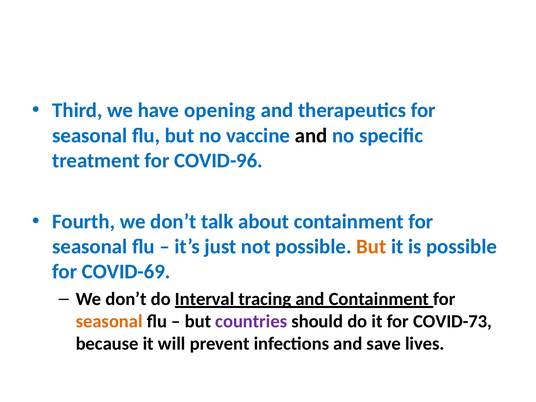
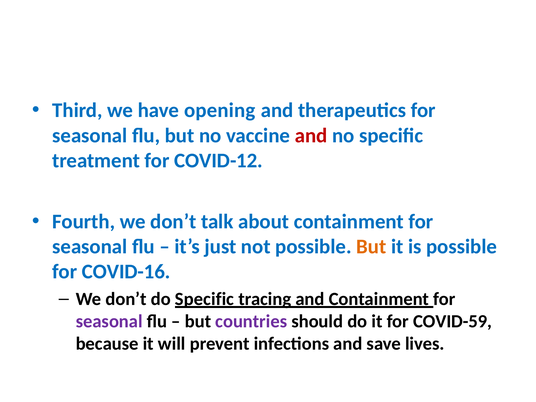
and at (311, 135) colour: black -> red
COVID-96: COVID-96 -> COVID-12
COVID-69: COVID-69 -> COVID-16
do Interval: Interval -> Specific
seasonal at (109, 321) colour: orange -> purple
COVID-73: COVID-73 -> COVID-59
